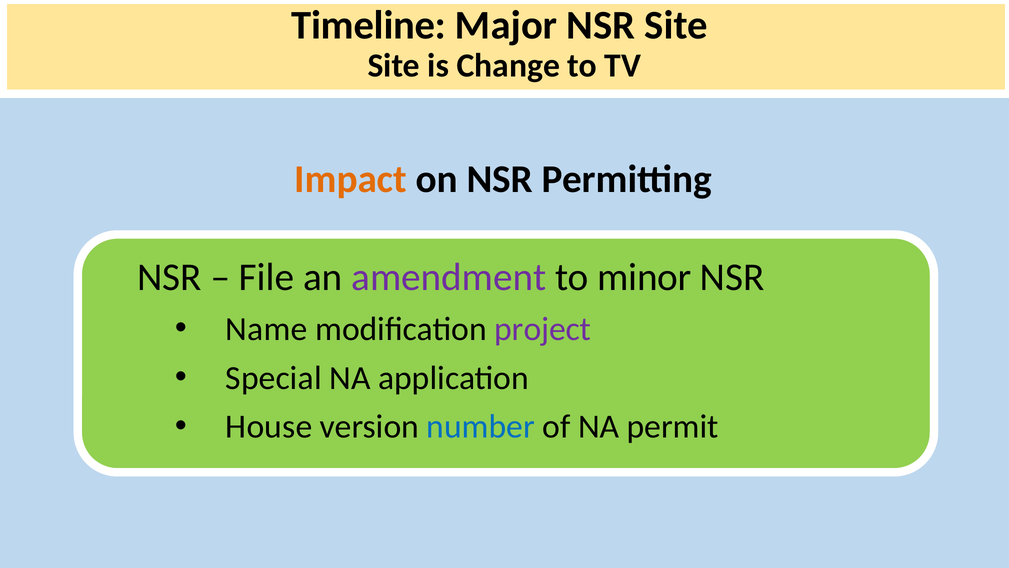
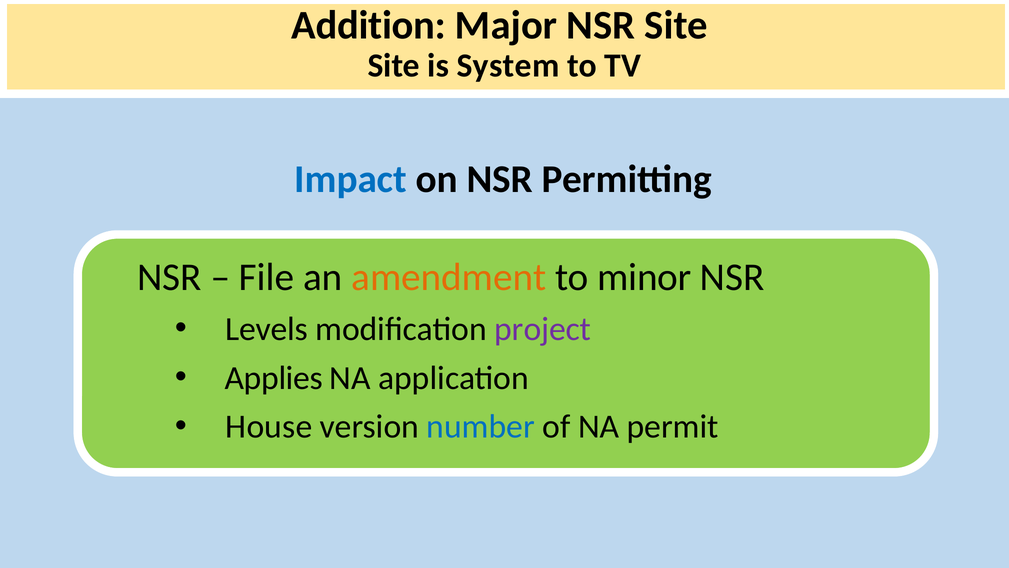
Timeline: Timeline -> Addition
Change: Change -> System
Impact colour: orange -> blue
amendment colour: purple -> orange
Name: Name -> Levels
Special: Special -> Applies
